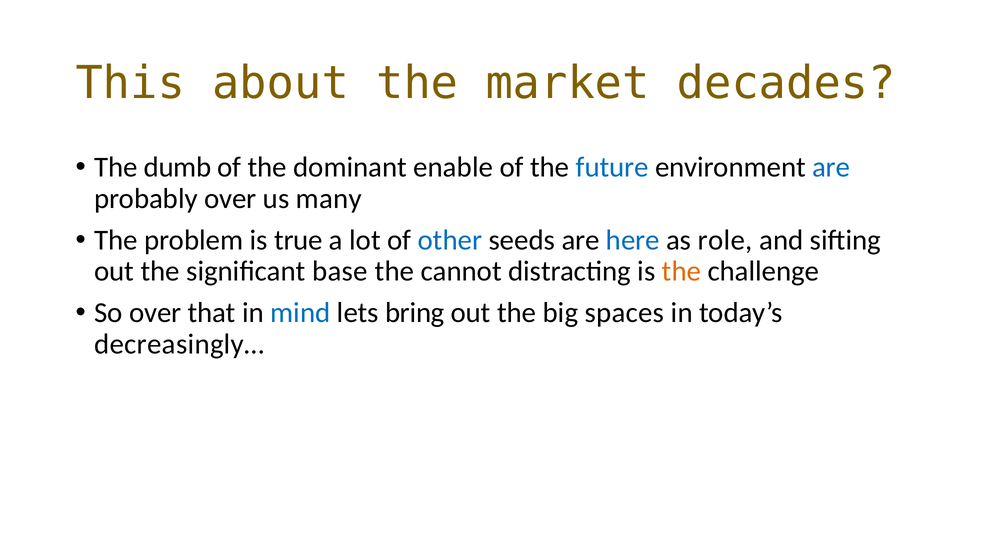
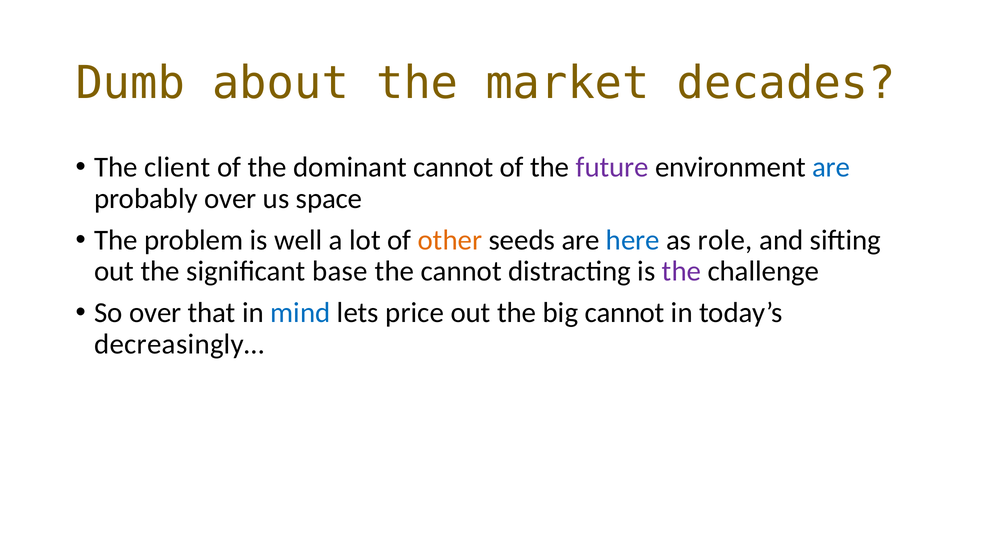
This: This -> Dumb
dumb: dumb -> client
dominant enable: enable -> cannot
future colour: blue -> purple
many: many -> space
true: true -> well
other colour: blue -> orange
the at (681, 272) colour: orange -> purple
bring: bring -> price
big spaces: spaces -> cannot
